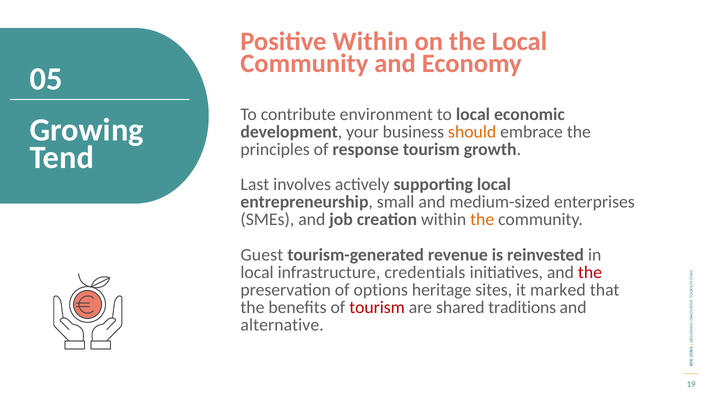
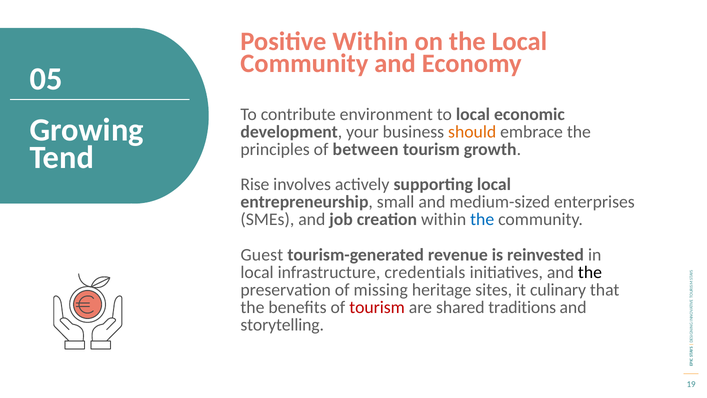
response: response -> between
Last: Last -> Rise
the at (482, 219) colour: orange -> blue
the at (590, 272) colour: red -> black
options: options -> missing
marked: marked -> culinary
alternative: alternative -> storytelling
